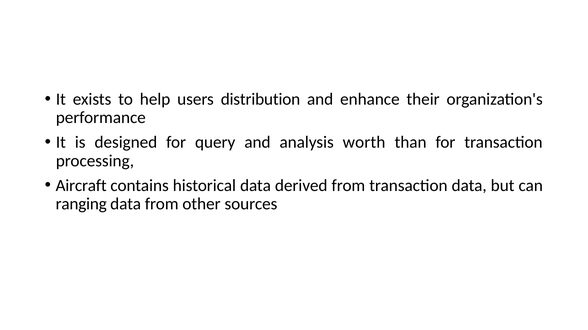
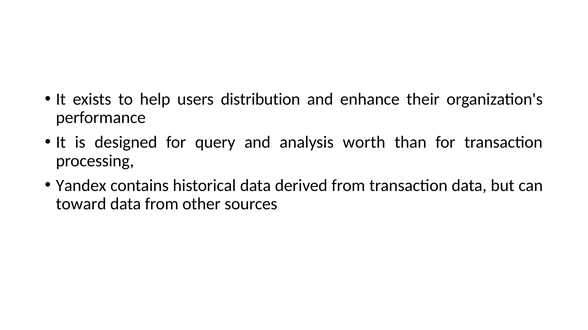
Aircraft: Aircraft -> Yandex
ranging: ranging -> toward
